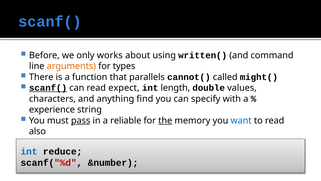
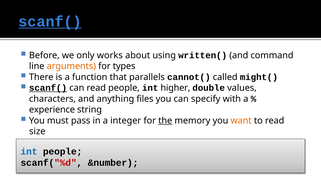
scanf( at (50, 22) underline: none -> present
read expect: expect -> people
length: length -> higher
find: find -> files
pass underline: present -> none
reliable: reliable -> integer
want colour: blue -> orange
also: also -> size
int reduce: reduce -> people
